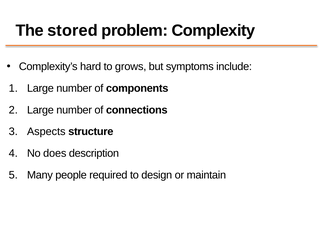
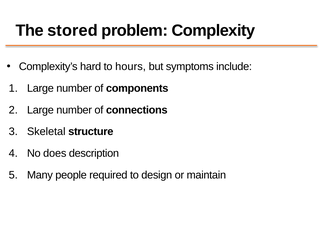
grows: grows -> hours
Aspects: Aspects -> Skeletal
